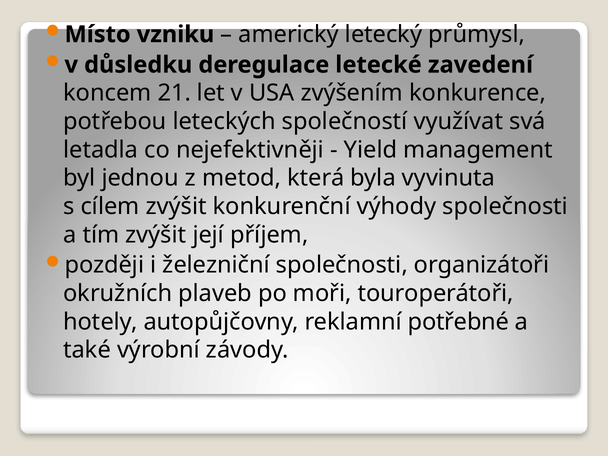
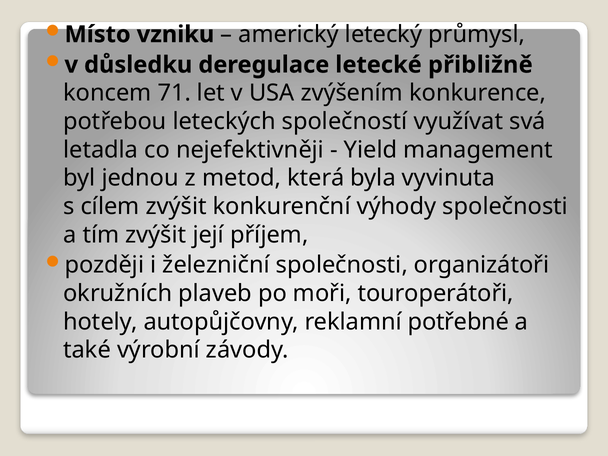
zavedení: zavedení -> přibližně
21: 21 -> 71
